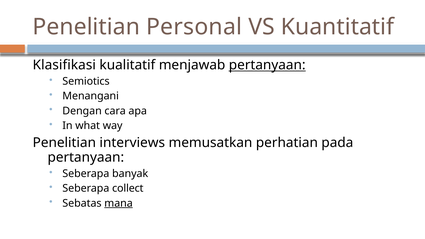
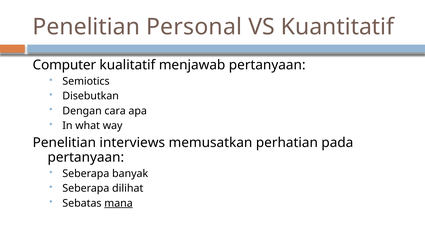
Klasifikasi: Klasifikasi -> Computer
pertanyaan at (267, 65) underline: present -> none
Menangani: Menangani -> Disebutkan
collect: collect -> dilihat
